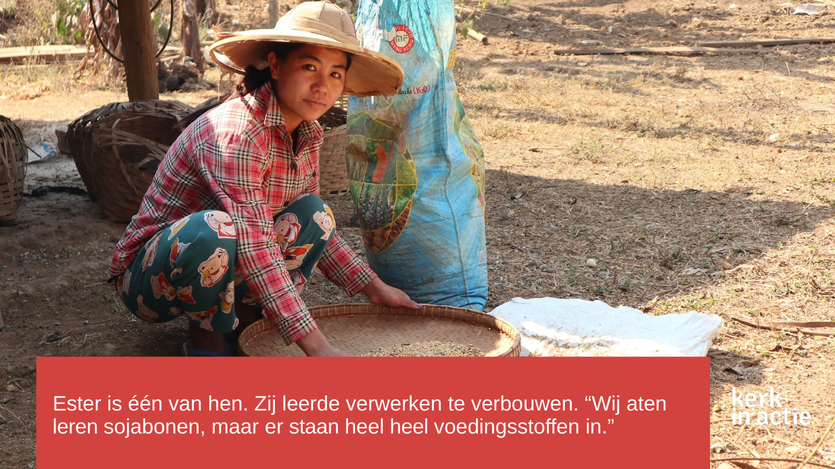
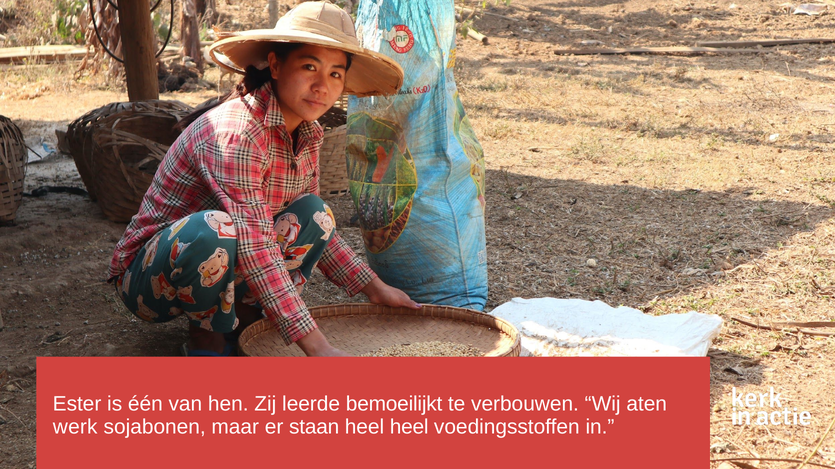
verwerken: verwerken -> bemoeilijkt
leren: leren -> werk
